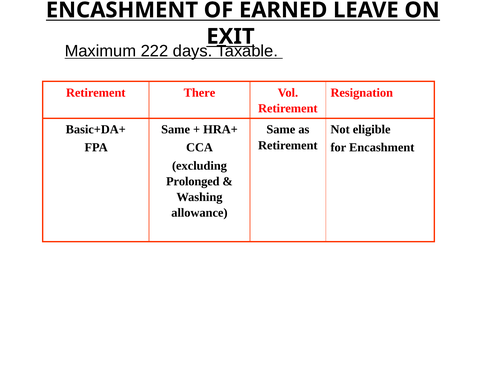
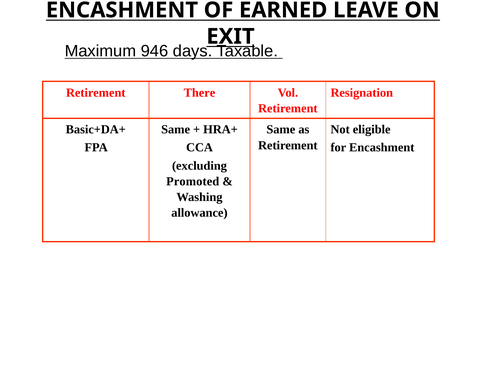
222: 222 -> 946
Prolonged: Prolonged -> Promoted
